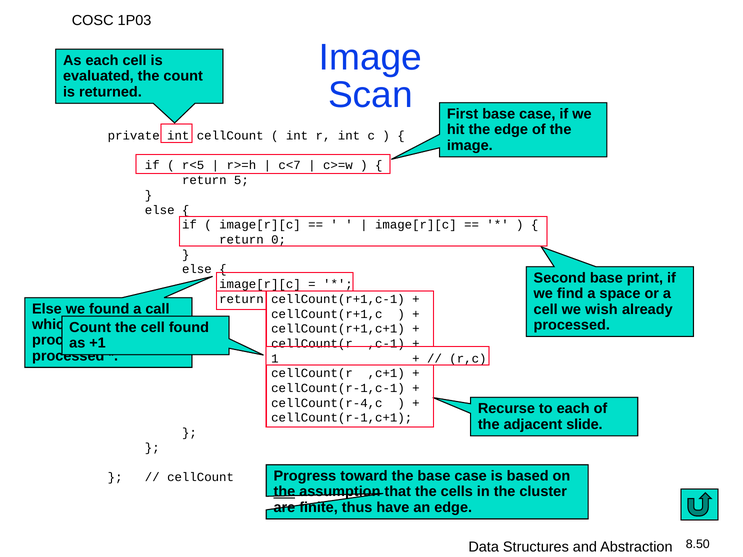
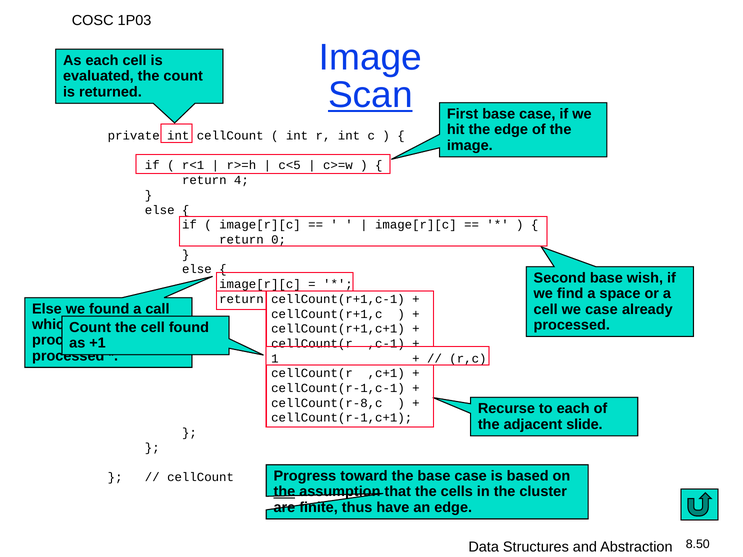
Scan underline: none -> present
r<5: r<5 -> r<1
c<7: c<7 -> c<5
5: 5 -> 4
print: print -> wish
we wish: wish -> case
cellCount(r-4,c: cellCount(r-4,c -> cellCount(r-8,c
